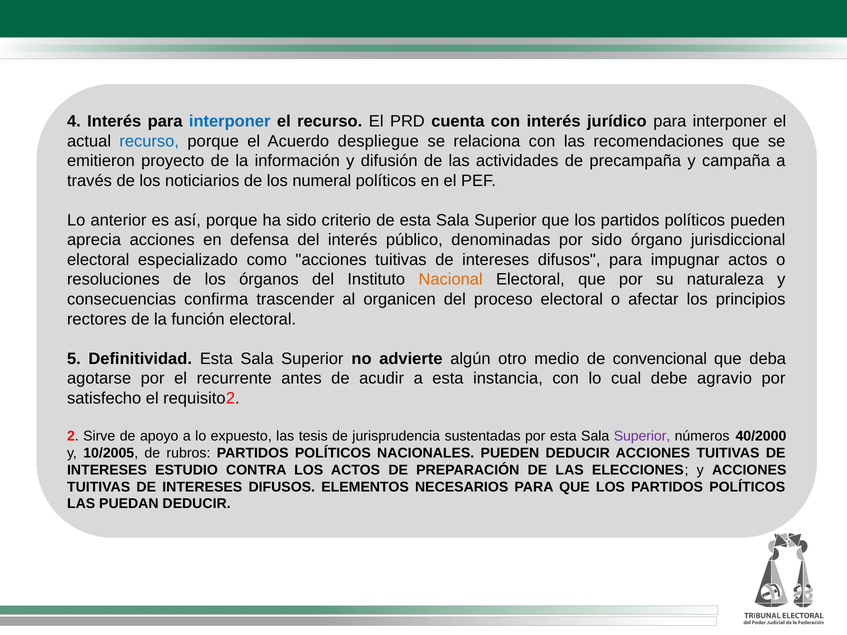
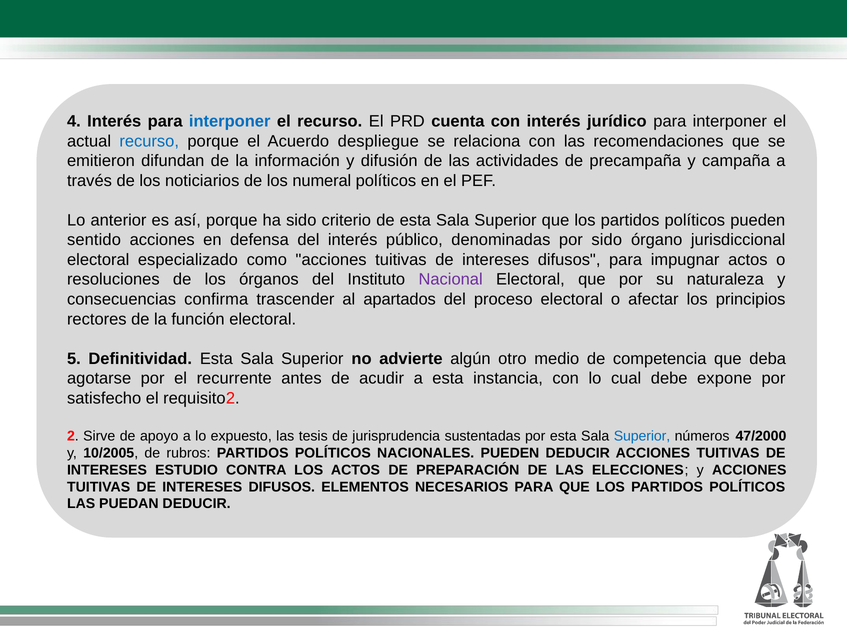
proyecto: proyecto -> difundan
aprecia: aprecia -> sentido
Nacional colour: orange -> purple
organicen: organicen -> apartados
convencional: convencional -> competencia
agravio: agravio -> expone
Superior at (642, 436) colour: purple -> blue
40/2000: 40/2000 -> 47/2000
